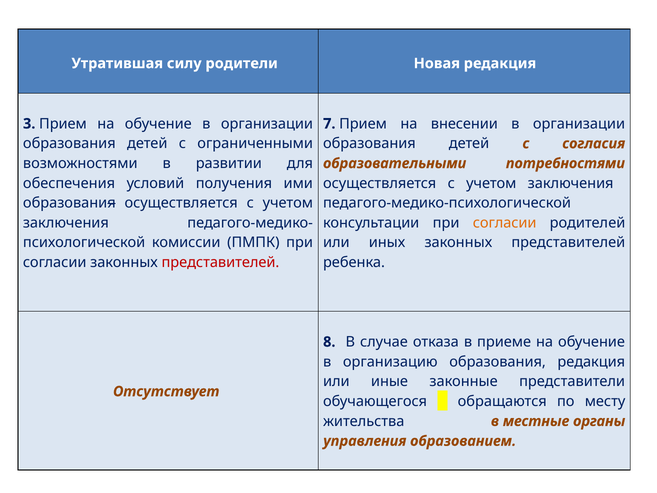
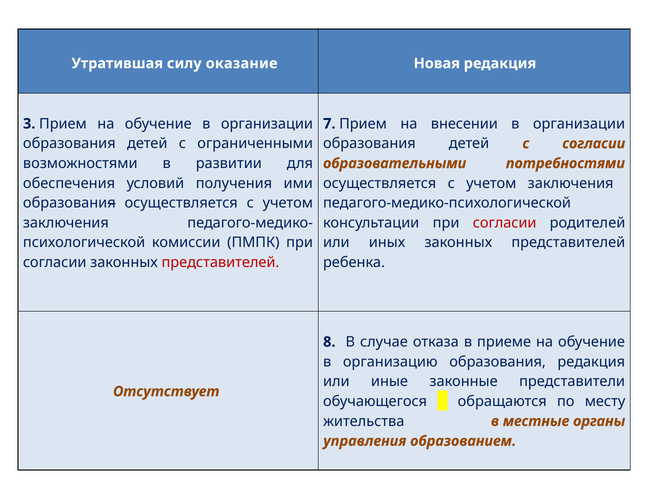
родители: родители -> оказание
с согласия: согласия -> согласии
согласии at (505, 223) colour: orange -> red
